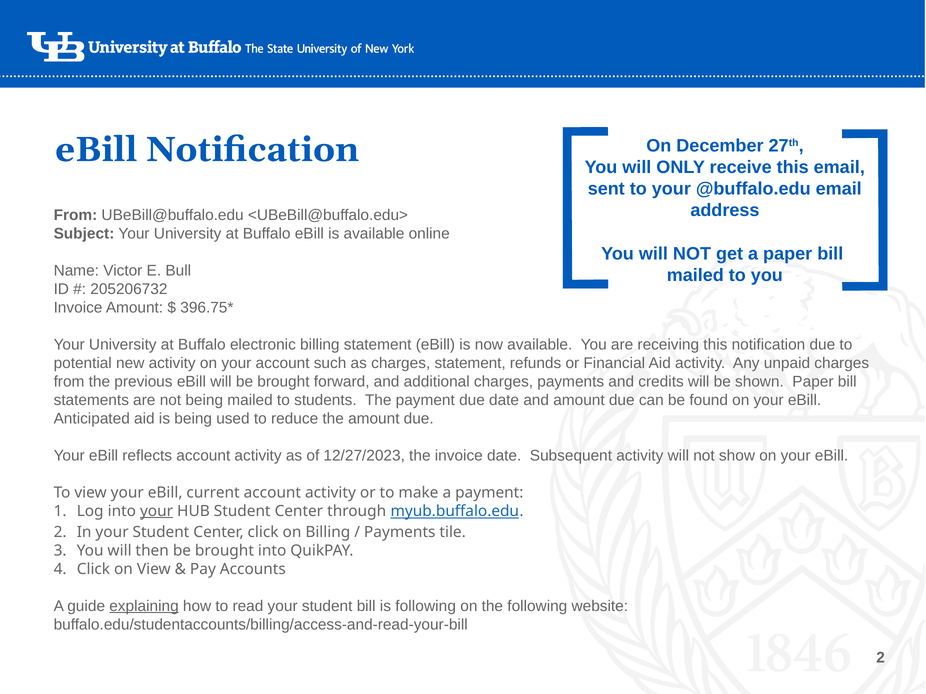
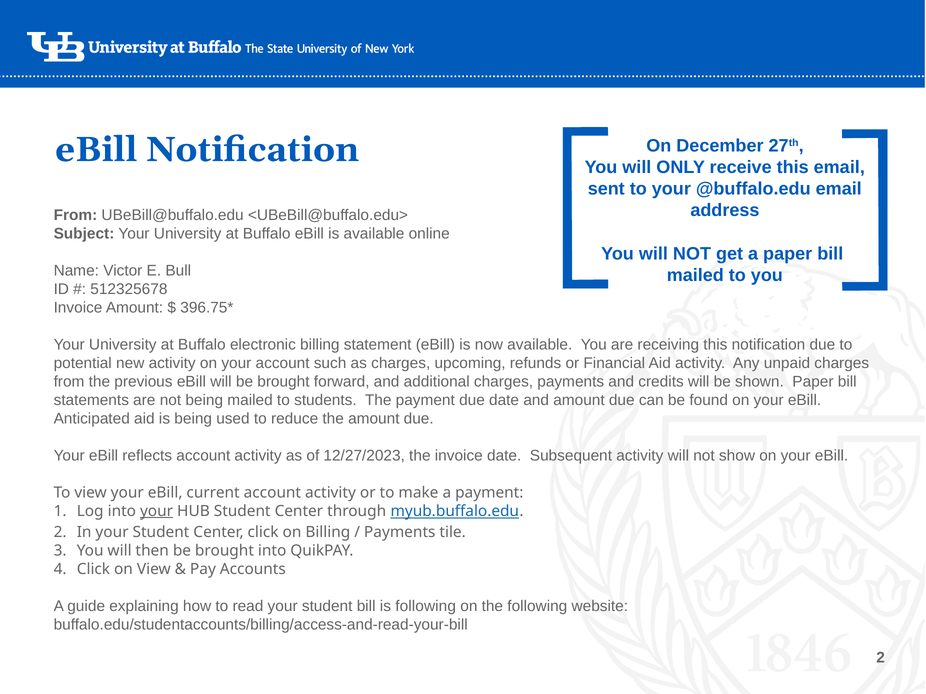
205206732: 205206732 -> 512325678
charges statement: statement -> upcoming
explaining underline: present -> none
